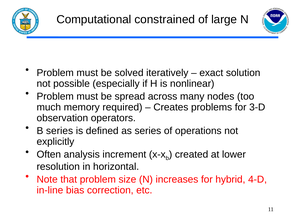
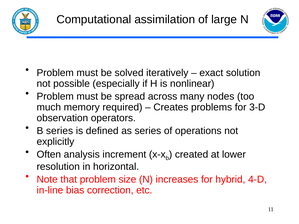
constrained: constrained -> assimilation
